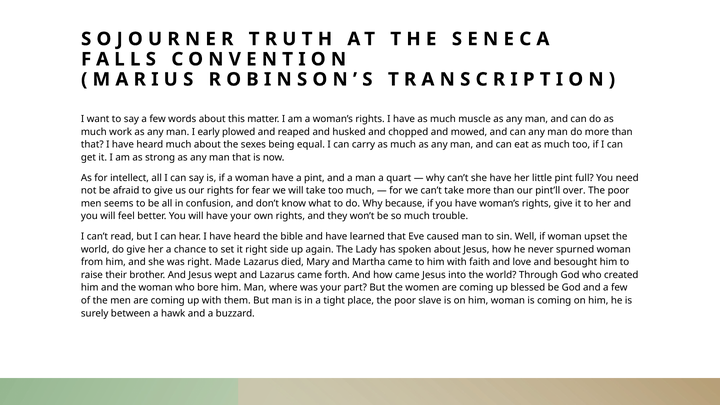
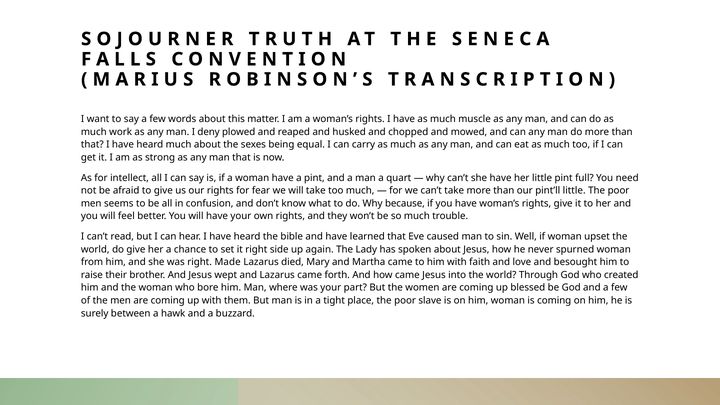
early: early -> deny
pint’ll over: over -> little
